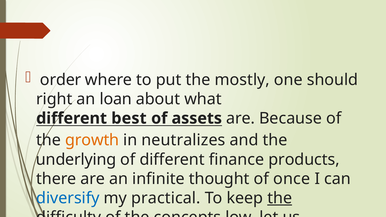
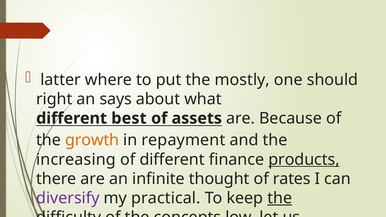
order: order -> latter
loan: loan -> says
neutralizes: neutralizes -> repayment
underlying: underlying -> increasing
products underline: none -> present
once: once -> rates
diversify colour: blue -> purple
